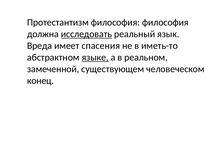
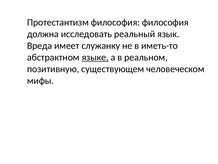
исследовать underline: present -> none
спасения: спасения -> служанку
замеченной: замеченной -> позитивную
конец: конец -> мифы
